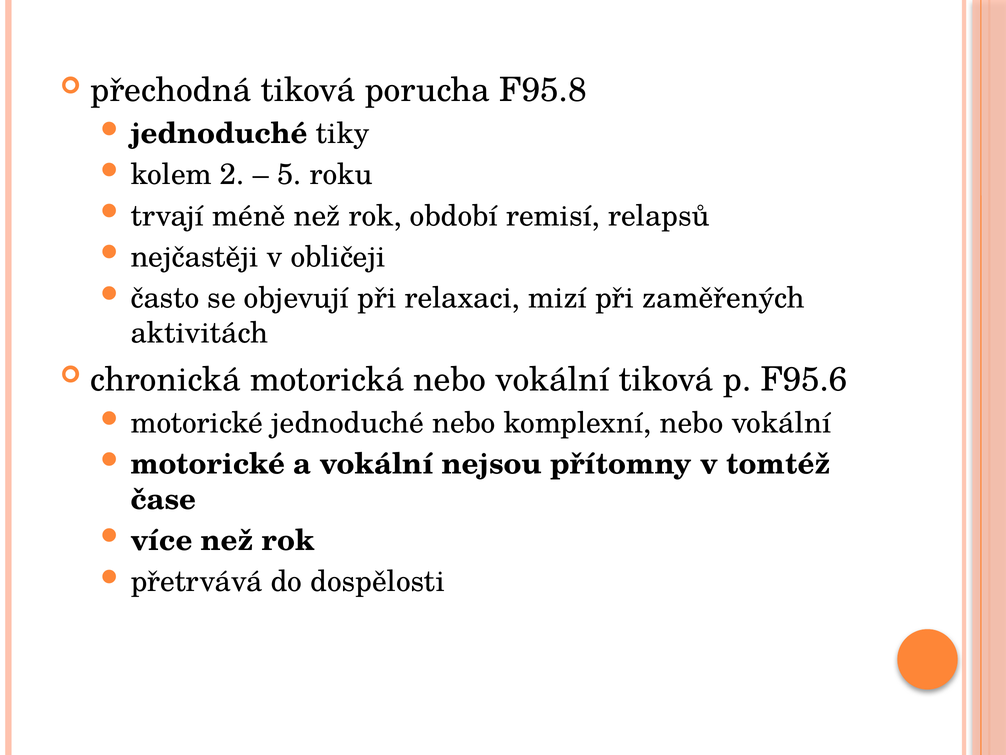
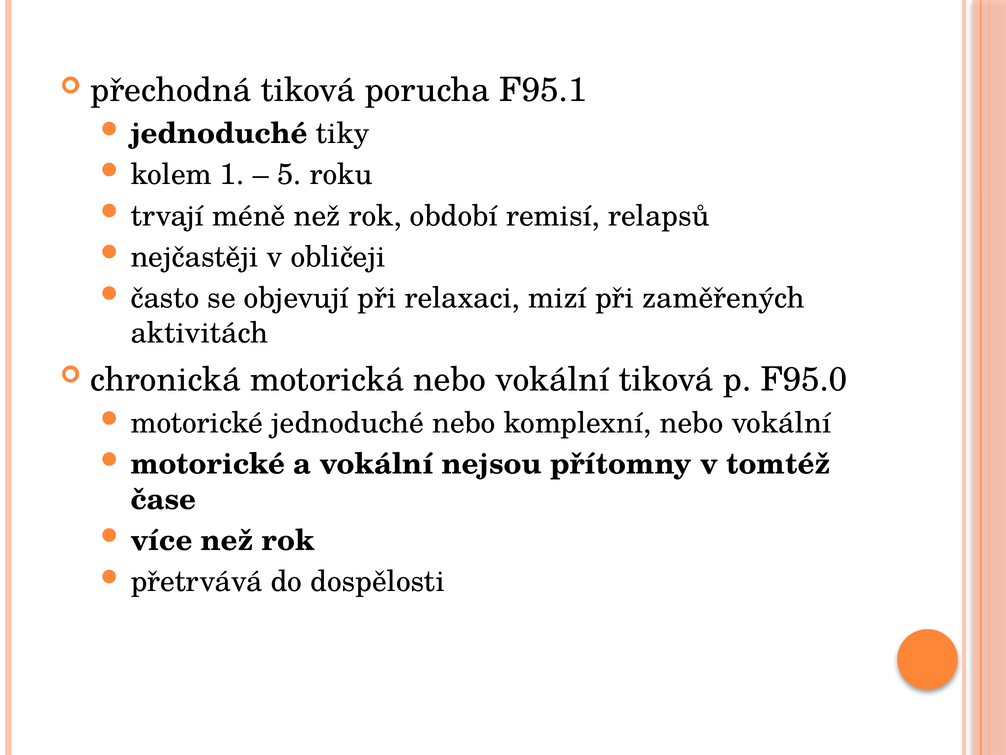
F95.8: F95.8 -> F95.1
2: 2 -> 1
F95.6: F95.6 -> F95.0
